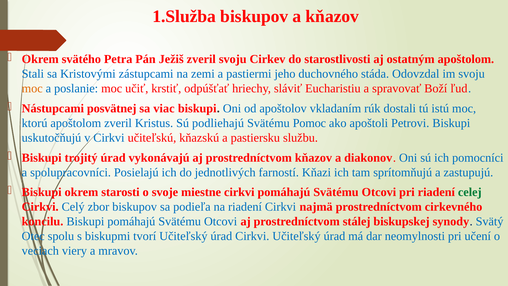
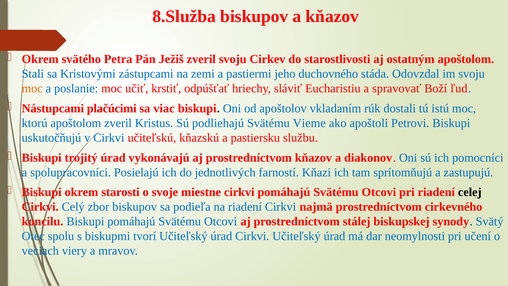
1.Služba: 1.Služba -> 8.Služba
posvätnej: posvätnej -> plačúcimi
Pomoc: Pomoc -> Vieme
celej colour: green -> black
